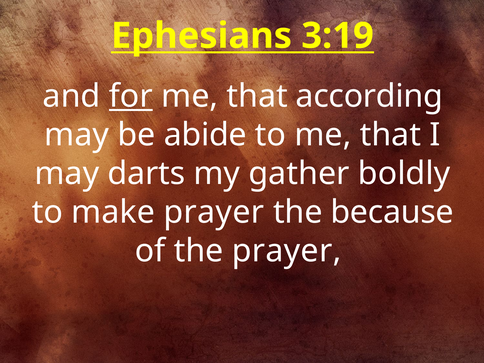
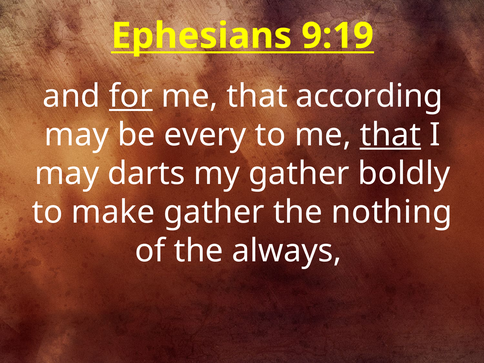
3:19: 3:19 -> 9:19
abide: abide -> every
that at (390, 135) underline: none -> present
make prayer: prayer -> gather
because: because -> nothing
the prayer: prayer -> always
